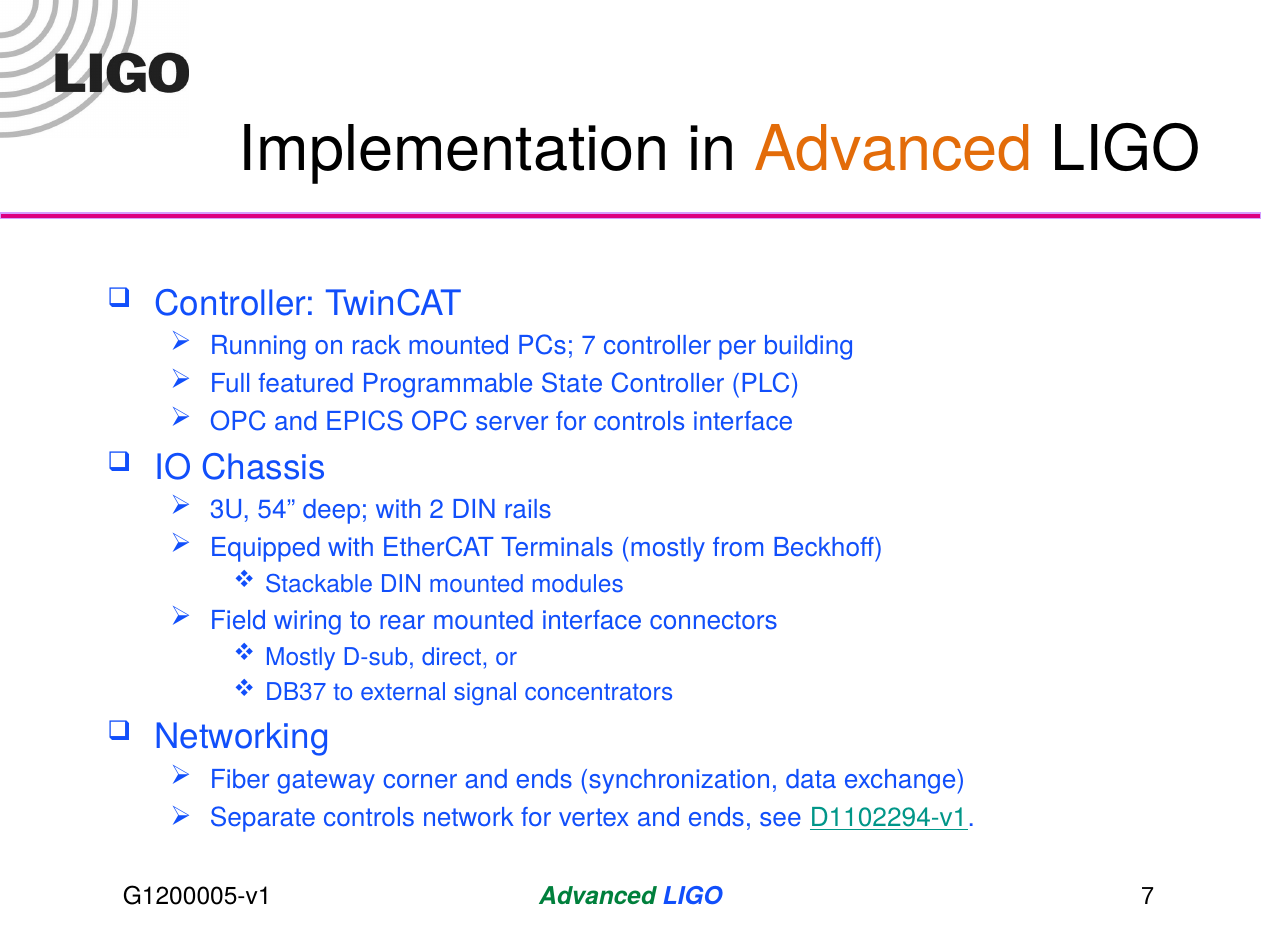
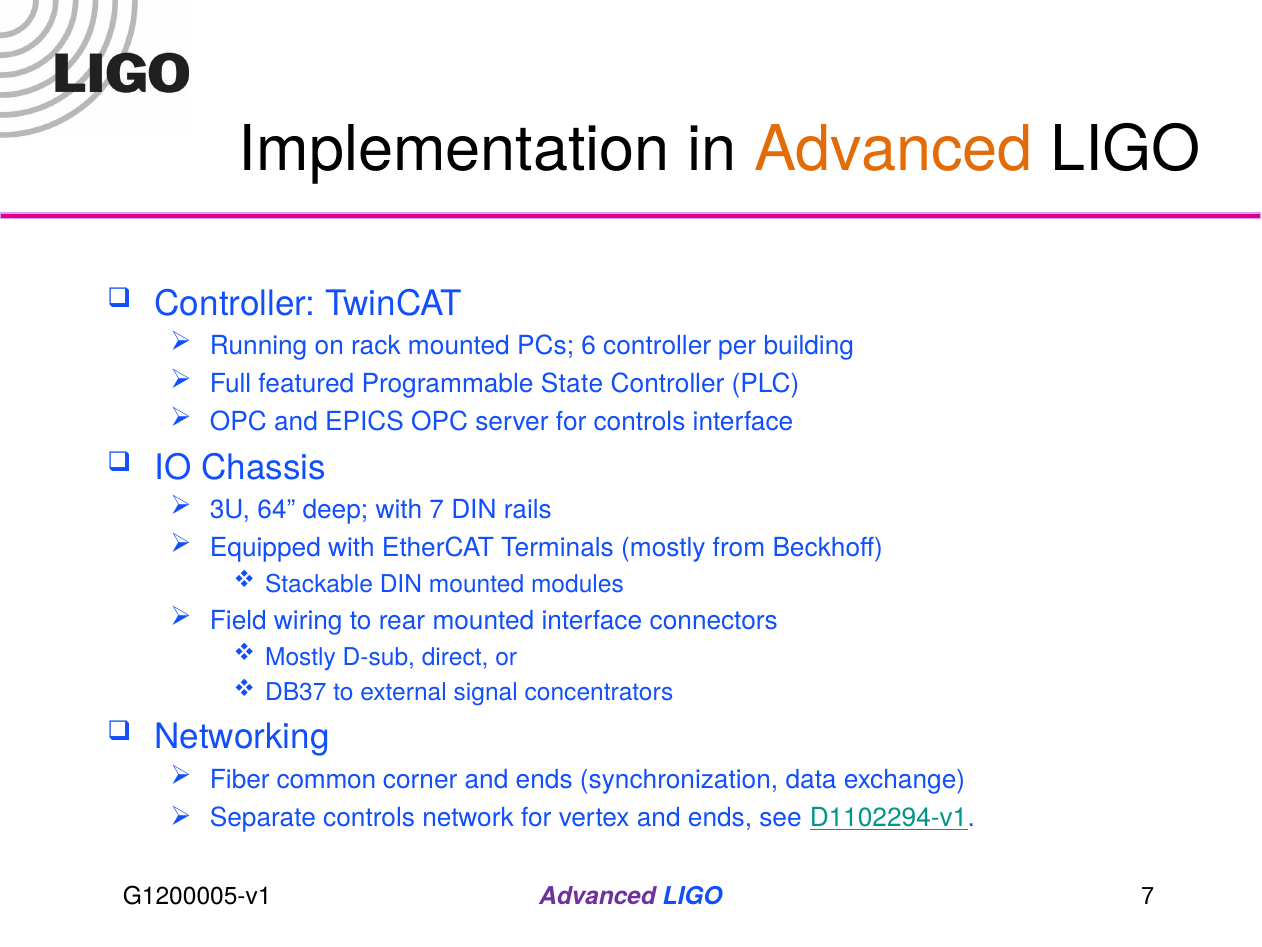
PCs 7: 7 -> 6
54: 54 -> 64
with 2: 2 -> 7
gateway: gateway -> common
Advanced at (597, 896) colour: green -> purple
